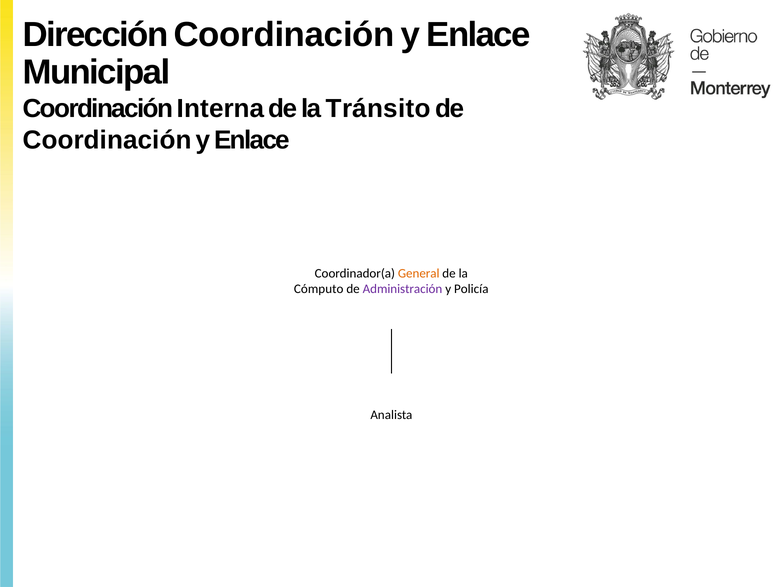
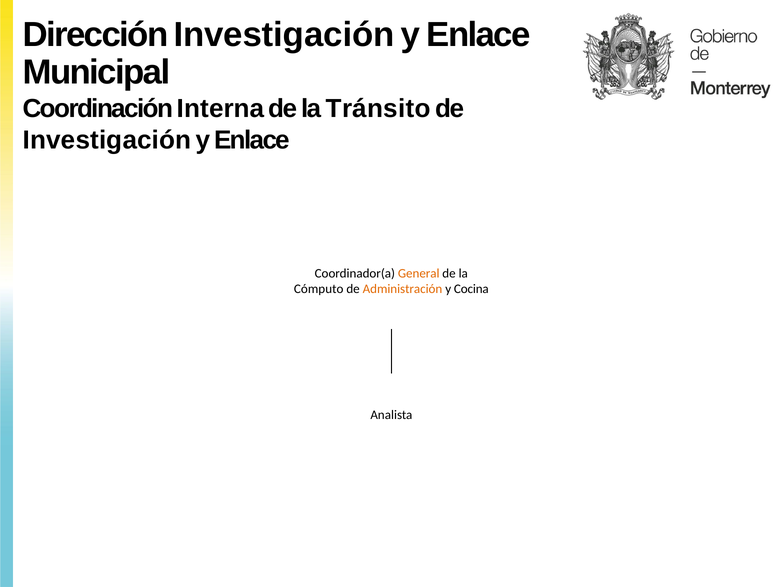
Dirección Coordinación: Coordinación -> Investigación
Coordinación at (107, 140): Coordinación -> Investigación
Administración colour: purple -> orange
Policía: Policía -> Cocina
